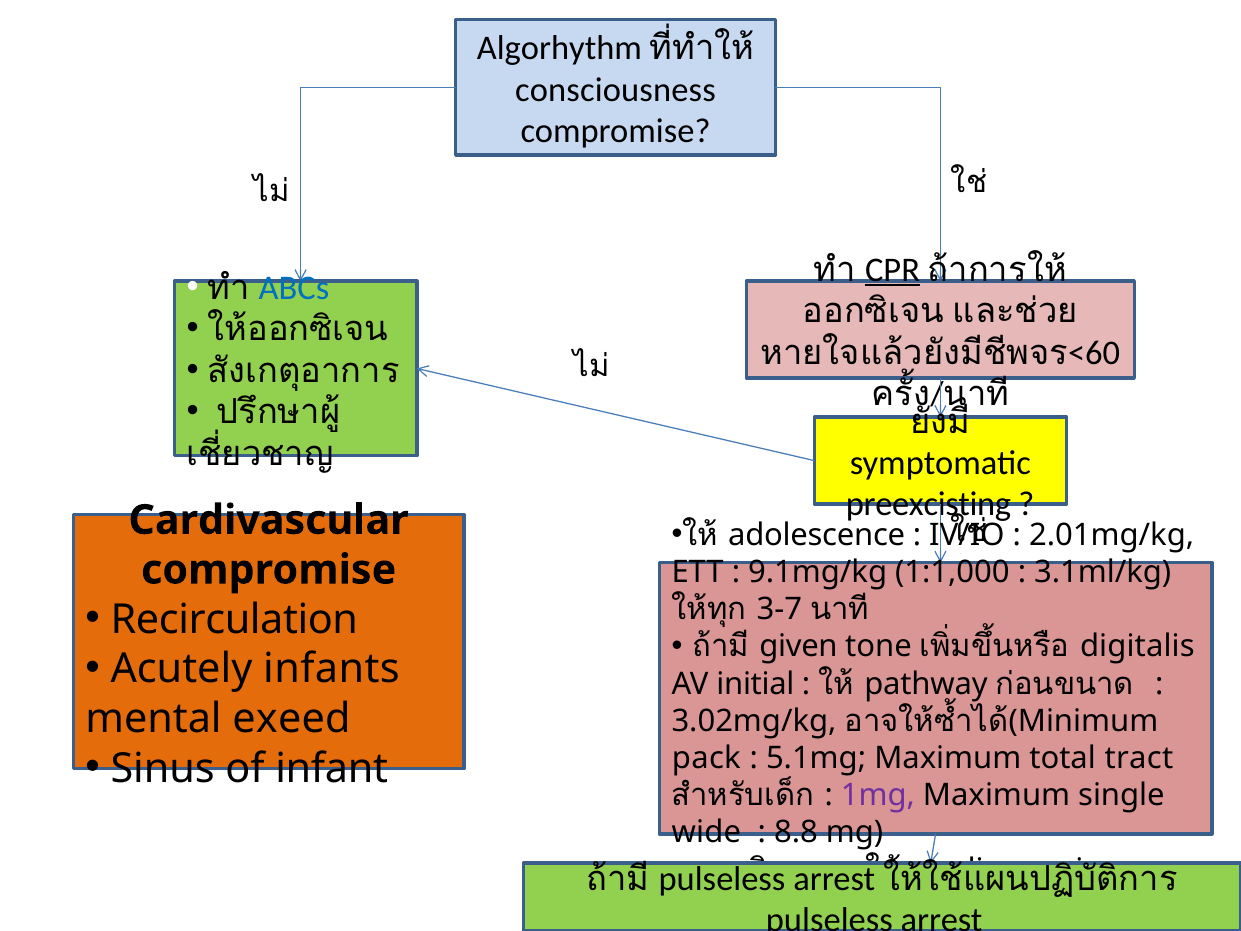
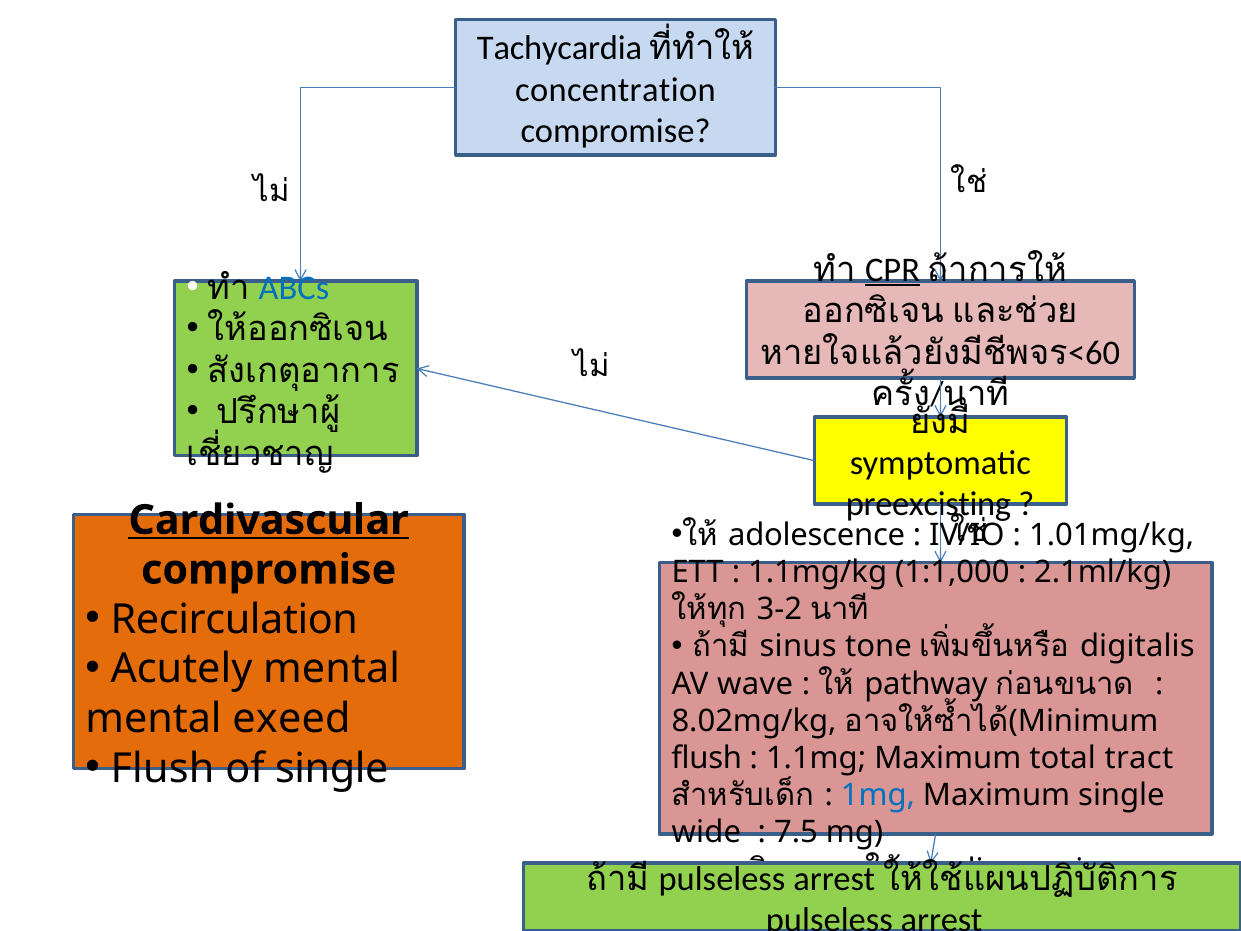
Algorhythm: Algorhythm -> Tachycardia
consciousness: consciousness -> concentration
Cardivascular underline: none -> present
2.01mg/kg: 2.01mg/kg -> 1.01mg/kg
9.1mg/kg: 9.1mg/kg -> 1.1mg/kg
3.1ml/kg: 3.1ml/kg -> 2.1ml/kg
3-7: 3-7 -> 3-2
given: given -> sinus
Acutely infants: infants -> mental
initial: initial -> wave
3.02mg/kg: 3.02mg/kg -> 8.02mg/kg
Sinus at (163, 768): Sinus -> Flush
of infant: infant -> single
pack at (706, 758): pack -> flush
5.1mg: 5.1mg -> 1.1mg
1mg colour: purple -> blue
8.8: 8.8 -> 7.5
